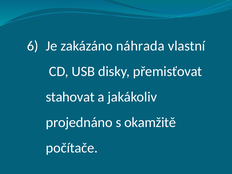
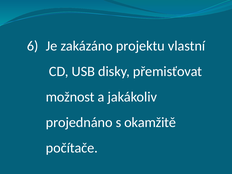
náhrada: náhrada -> projektu
stahovat: stahovat -> možnost
